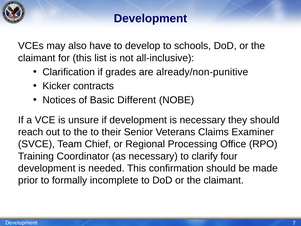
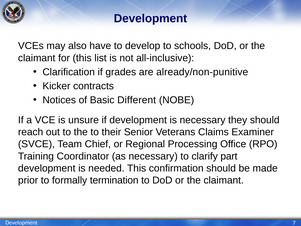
four: four -> part
incomplete: incomplete -> termination
